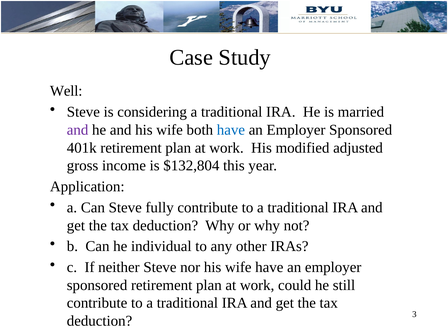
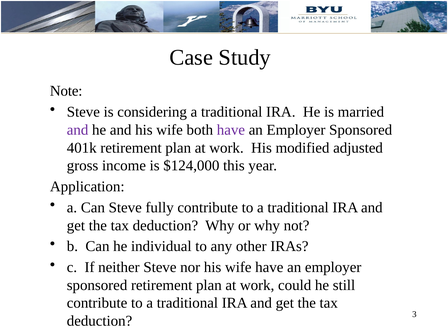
Well: Well -> Note
have at (231, 130) colour: blue -> purple
$132,804: $132,804 -> $124,000
